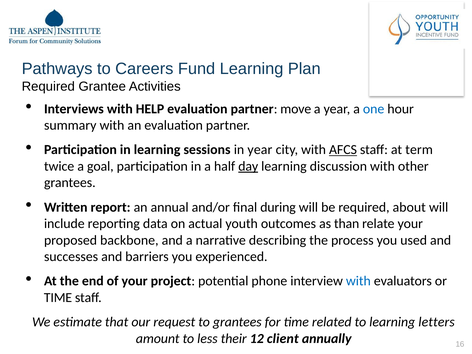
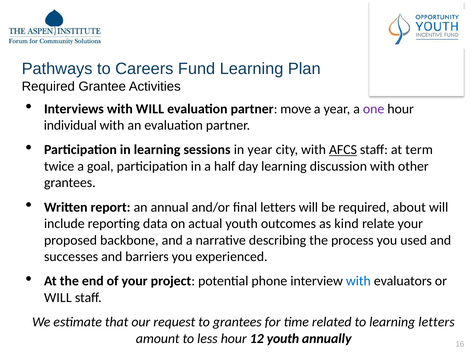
with HELP: HELP -> WILL
one colour: blue -> purple
summary: summary -> individual
day underline: present -> none
final during: during -> letters
than: than -> kind
TIME at (58, 298): TIME -> WILL
less their: their -> hour
12 client: client -> youth
